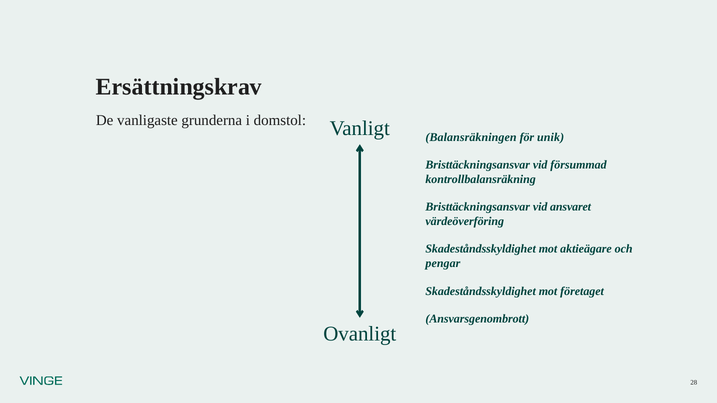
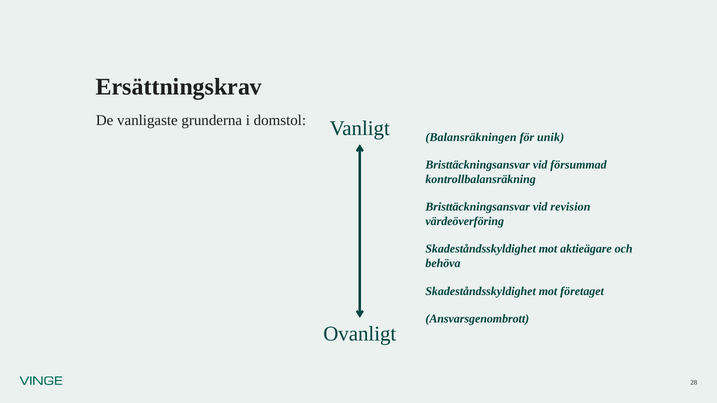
ansvaret: ansvaret -> revision
pengar: pengar -> behöva
